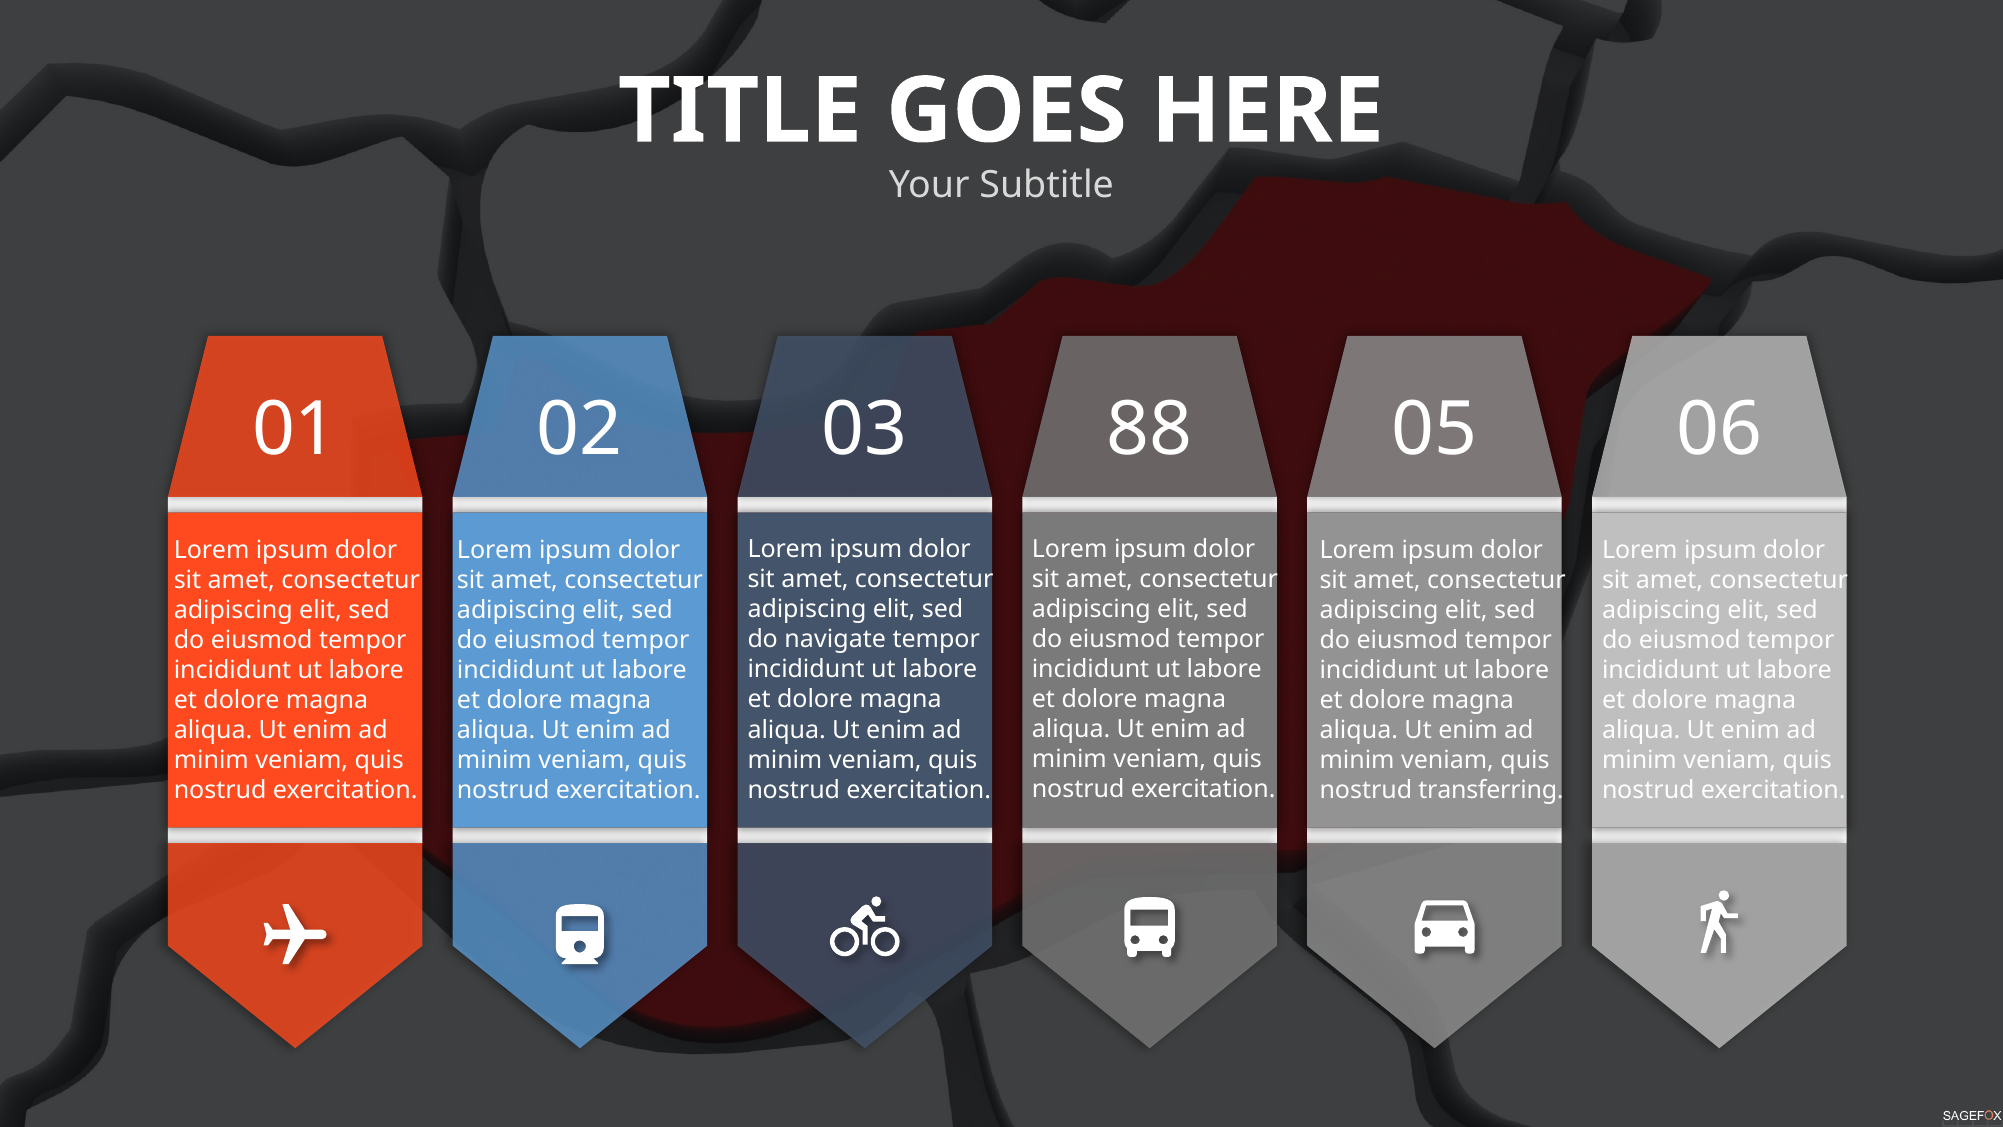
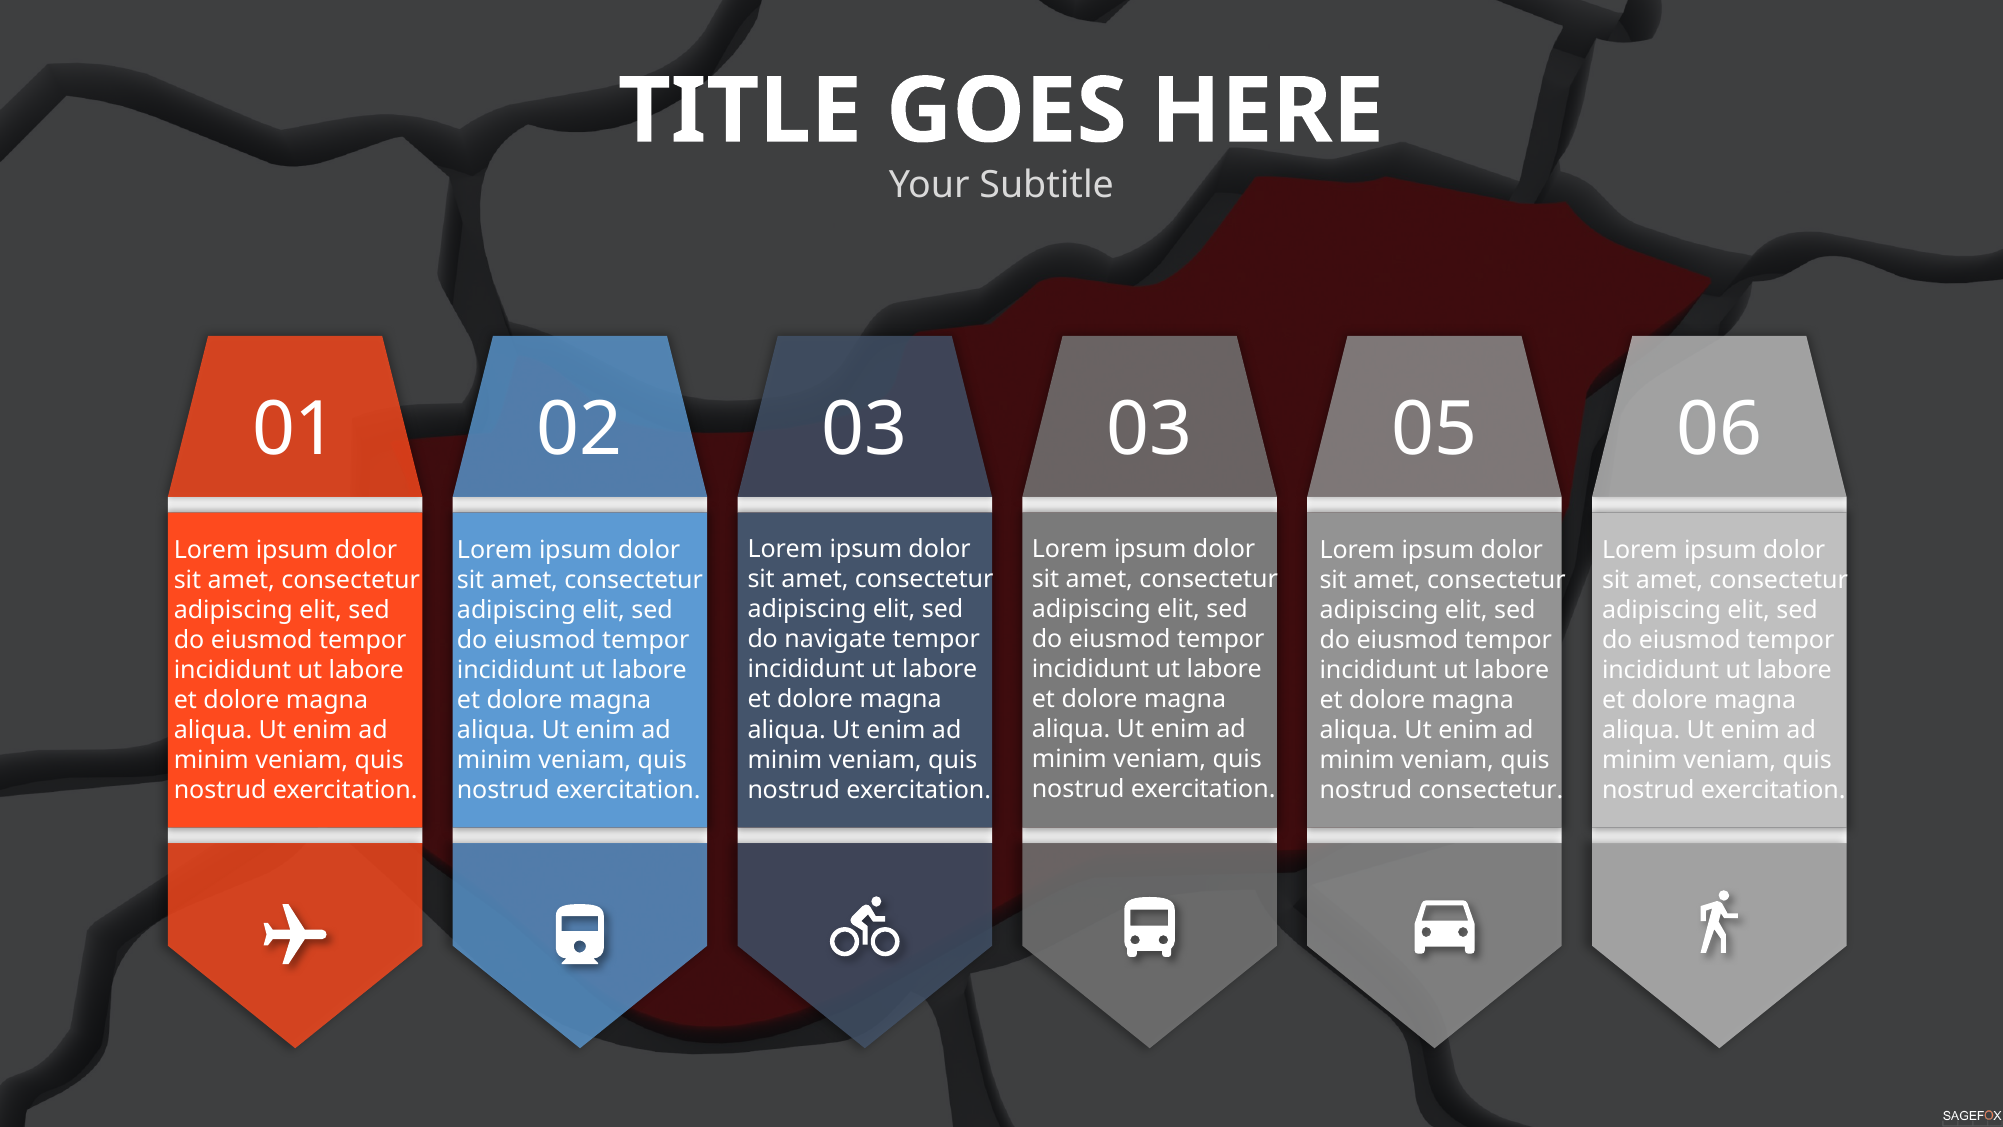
03 88: 88 -> 03
nostrud transferring: transferring -> consectetur
